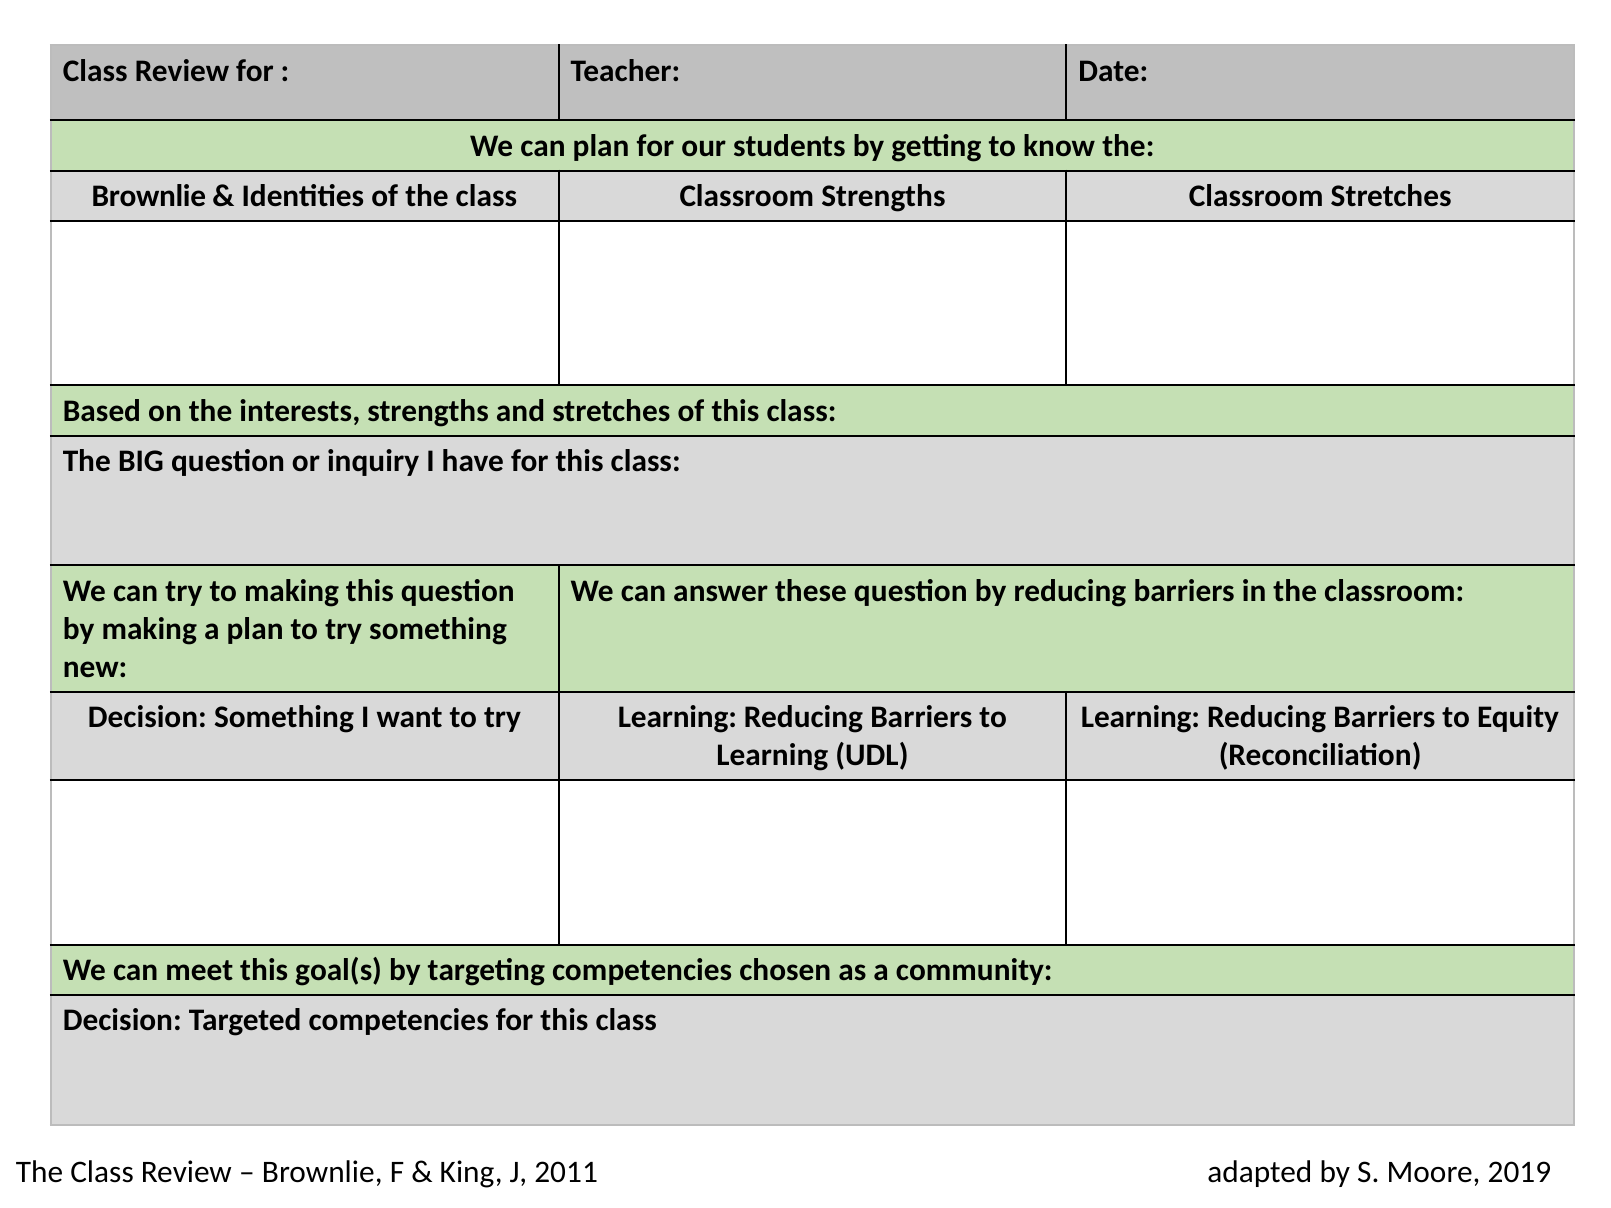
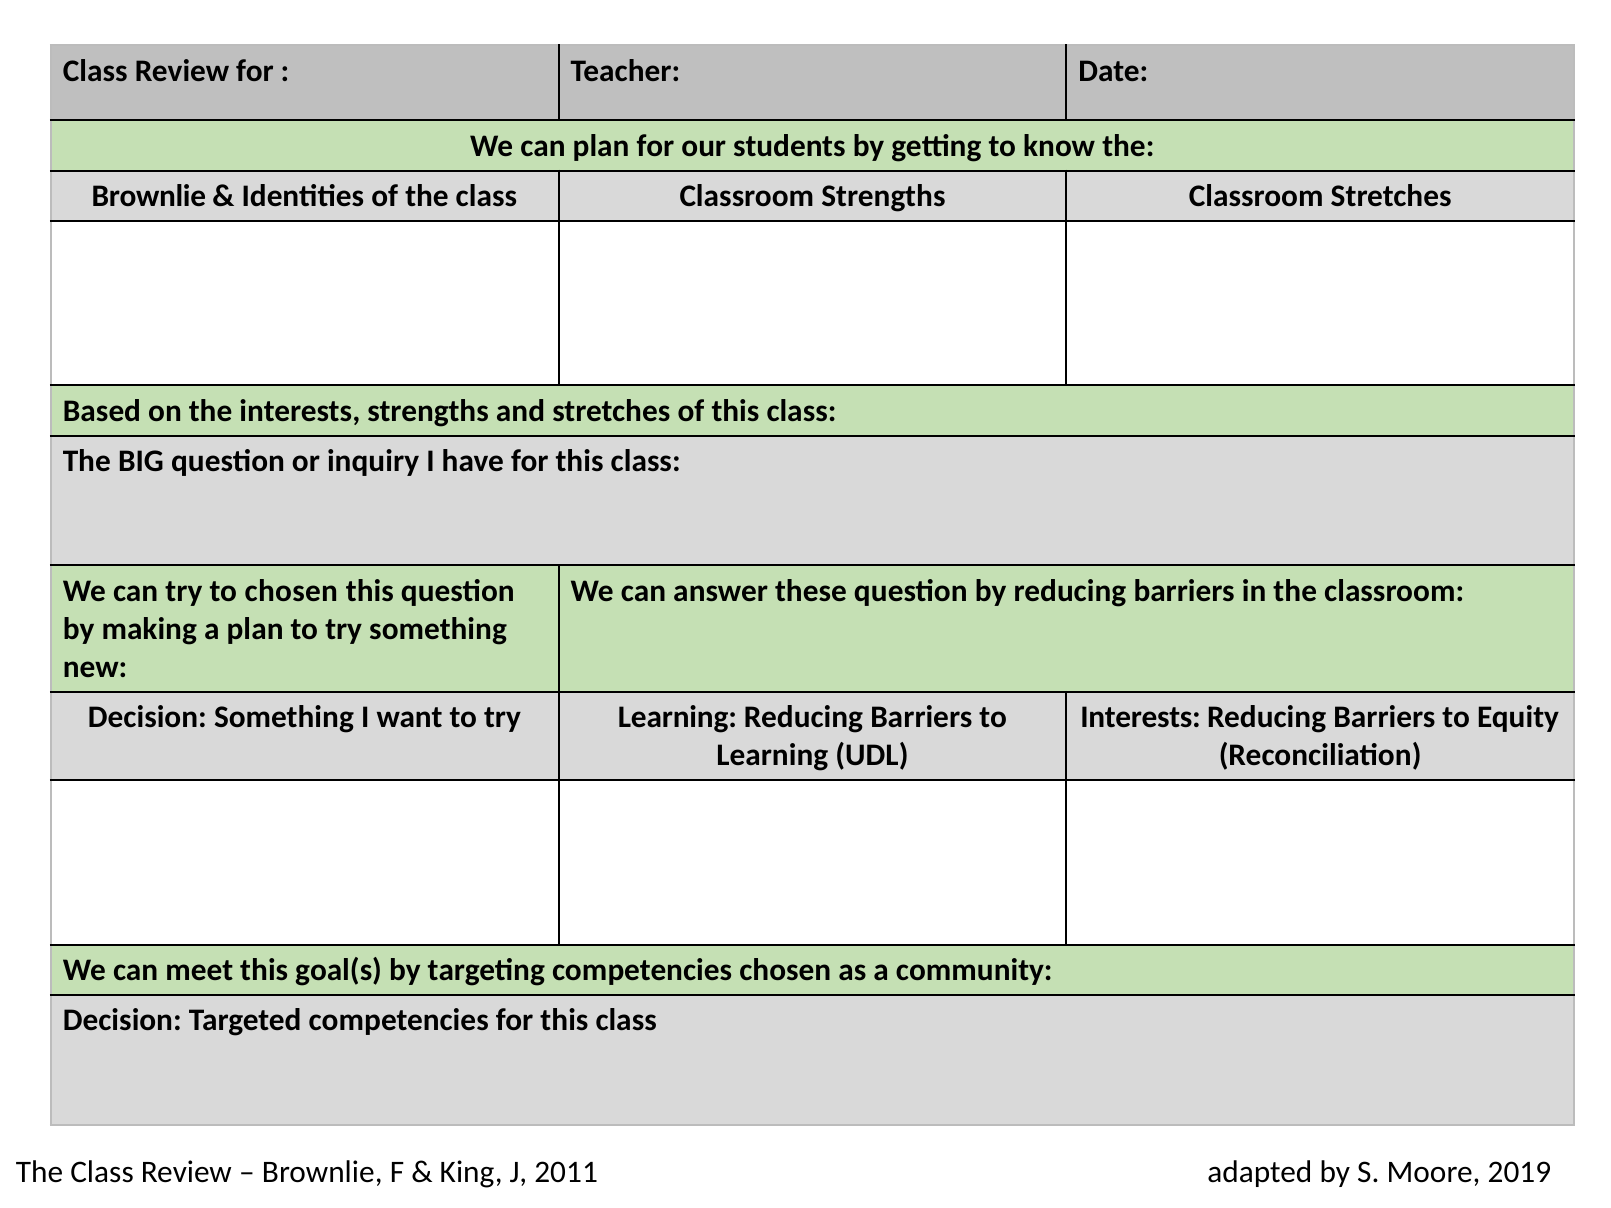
to making: making -> chosen
Learning at (1140, 717): Learning -> Interests
